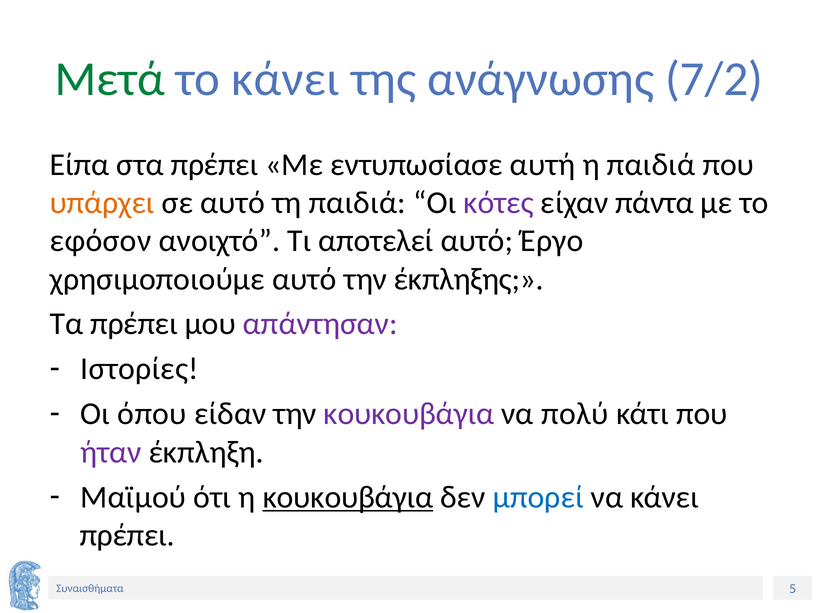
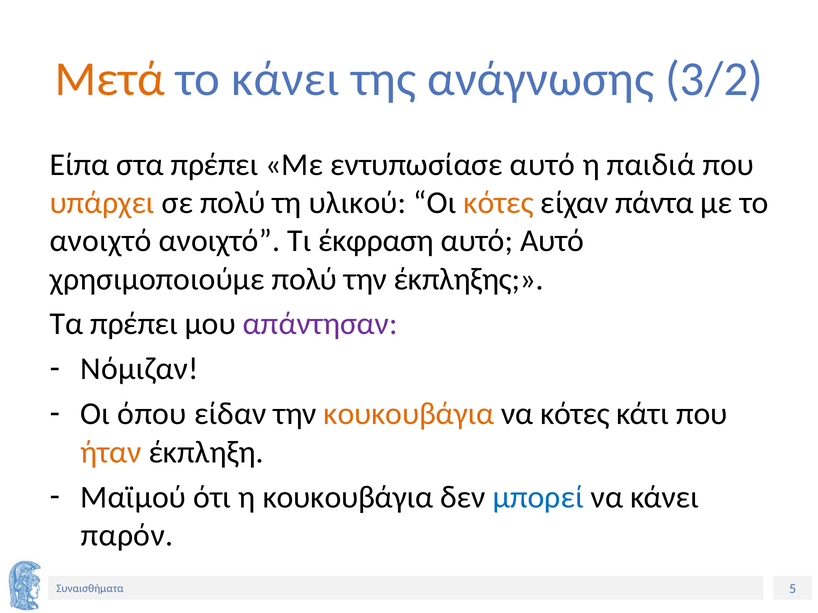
Μετά colour: green -> orange
7/2: 7/2 -> 3/2
εντυπωσίασε αυτή: αυτή -> αυτό
σε αυτό: αυτό -> πολύ
τη παιδιά: παιδιά -> υλικού
κότες at (498, 203) colour: purple -> orange
εφόσον at (101, 241): εφόσον -> ανοιχτό
αποτελεί: αποτελεί -> έκφραση
αυτό Έργο: Έργο -> Αυτό
χρησιμοποιούμε αυτό: αυτό -> πολύ
Ιστορίες: Ιστορίες -> Νόμιζαν
κουκουβάγια at (409, 414) colour: purple -> orange
να πολύ: πολύ -> κότες
ήταν colour: purple -> orange
κουκουβάγια at (348, 498) underline: present -> none
πρέπει at (127, 536): πρέπει -> παρόν
